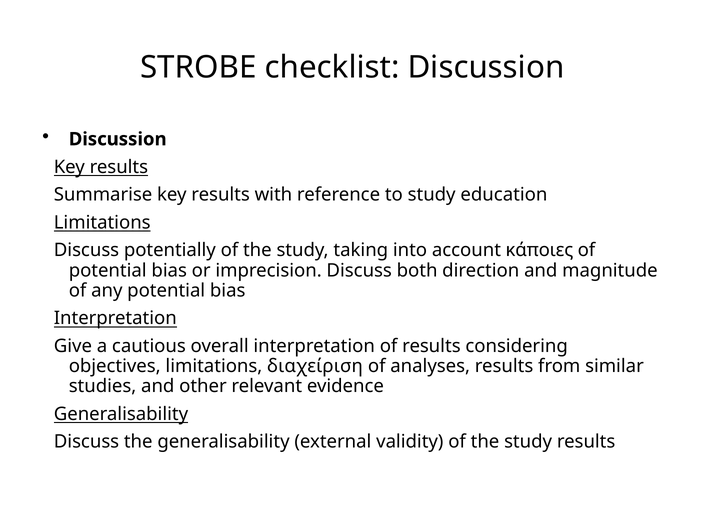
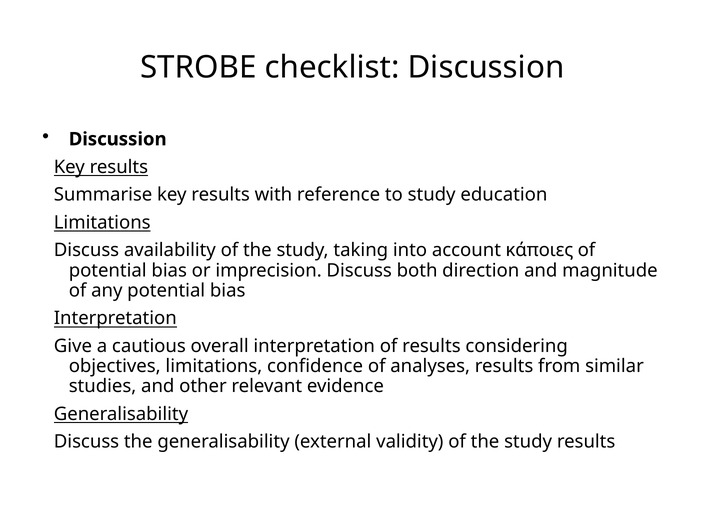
potentially: potentially -> availability
διαχείριση: διαχείριση -> confidence
